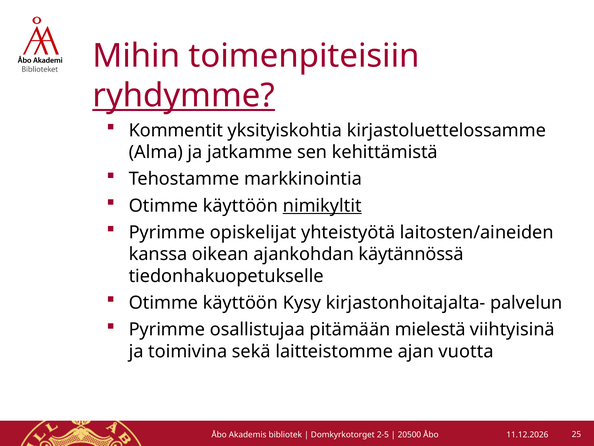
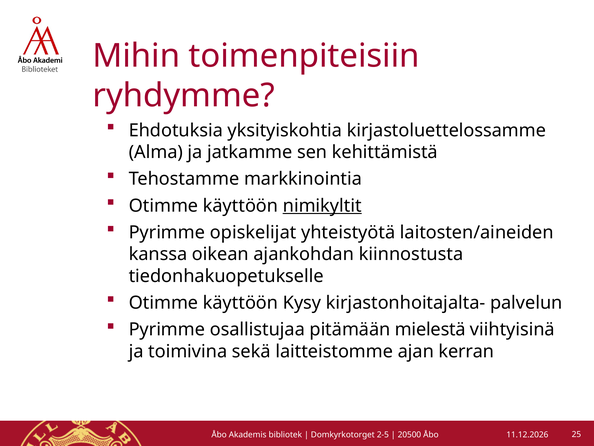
ryhdymme underline: present -> none
Kommentit: Kommentit -> Ehdotuksia
käytännössä: käytännössä -> kiinnostusta
vuotta: vuotta -> kerran
